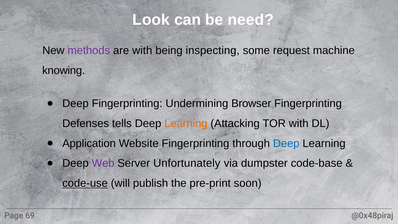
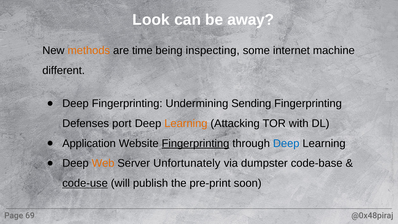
need: need -> away
methods colour: purple -> orange
are with: with -> time
request: request -> internet
knowing: knowing -> different
Browser: Browser -> Sending
tells: tells -> port
Fingerprinting at (195, 143) underline: none -> present
Web colour: purple -> orange
